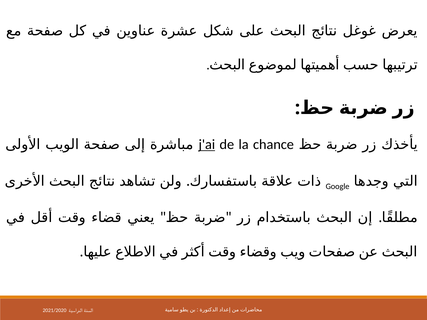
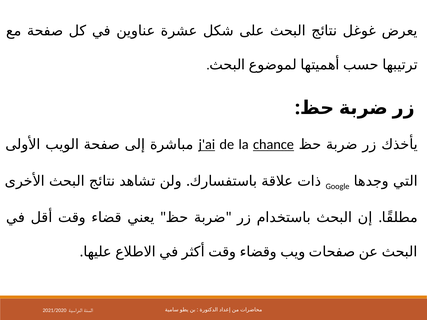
chance underline: none -> present
